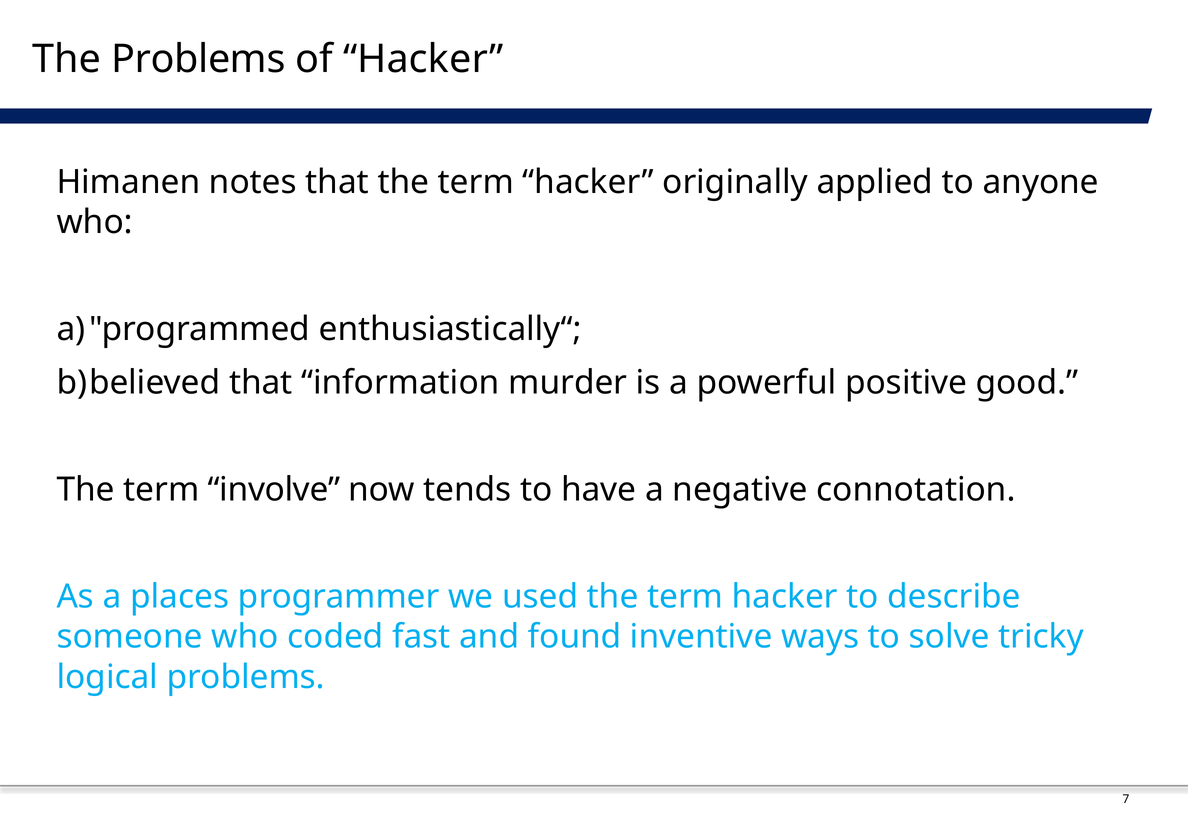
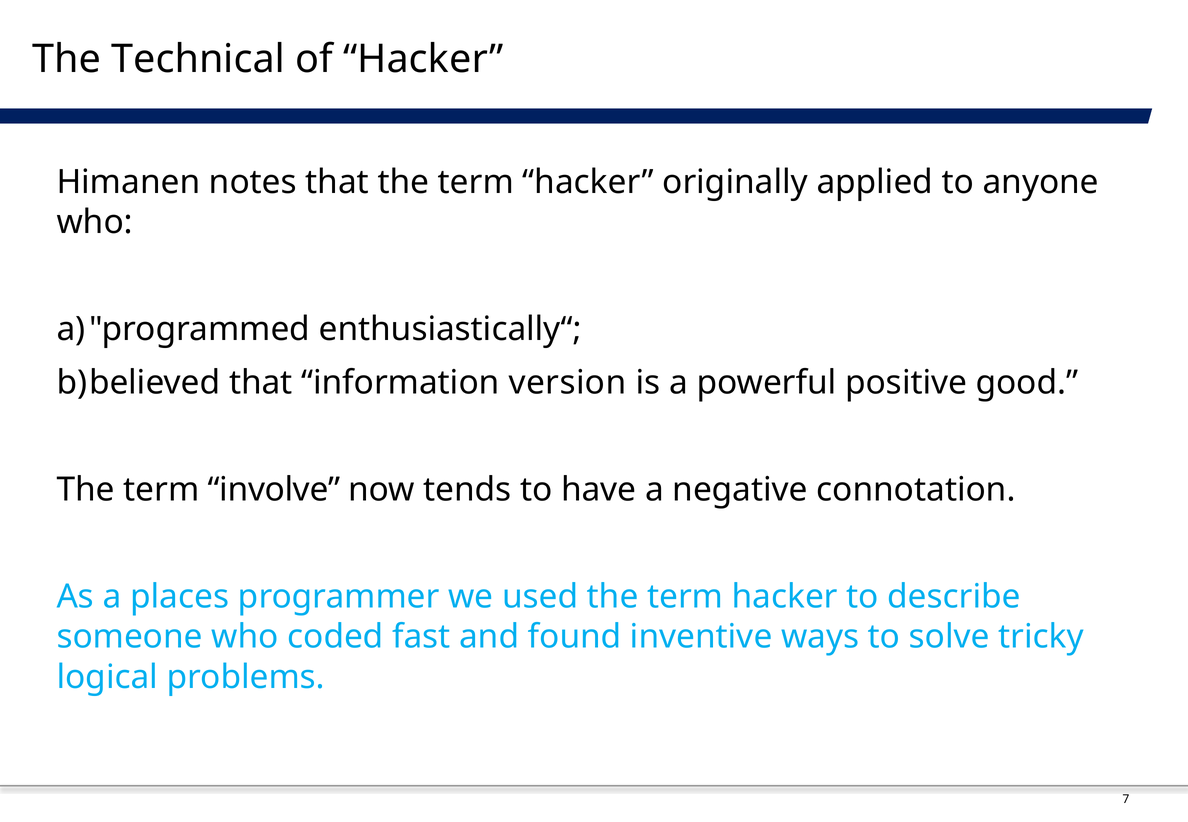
The Problems: Problems -> Technical
murder: murder -> version
